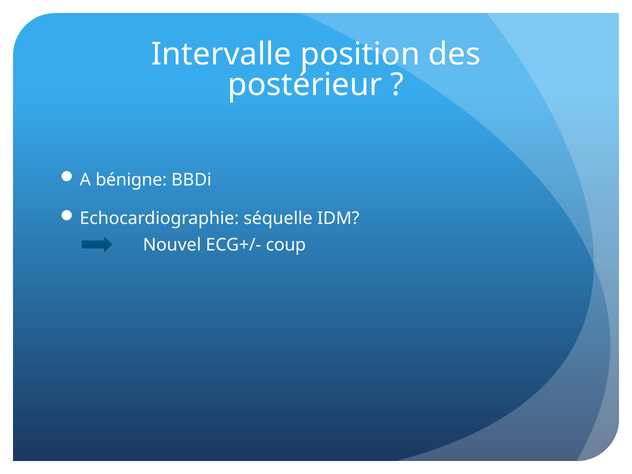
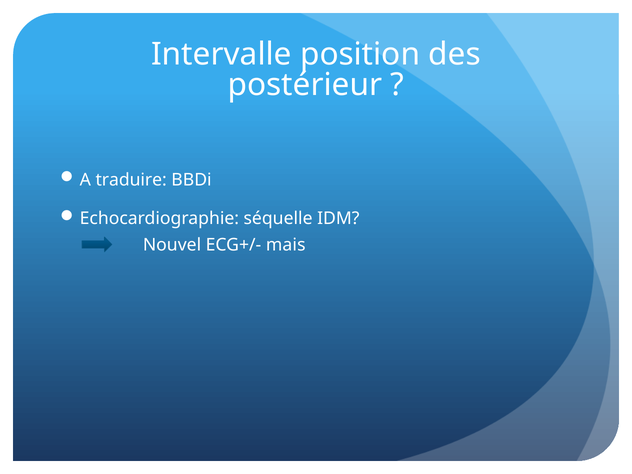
bénigne: bénigne -> traduire
coup: coup -> mais
